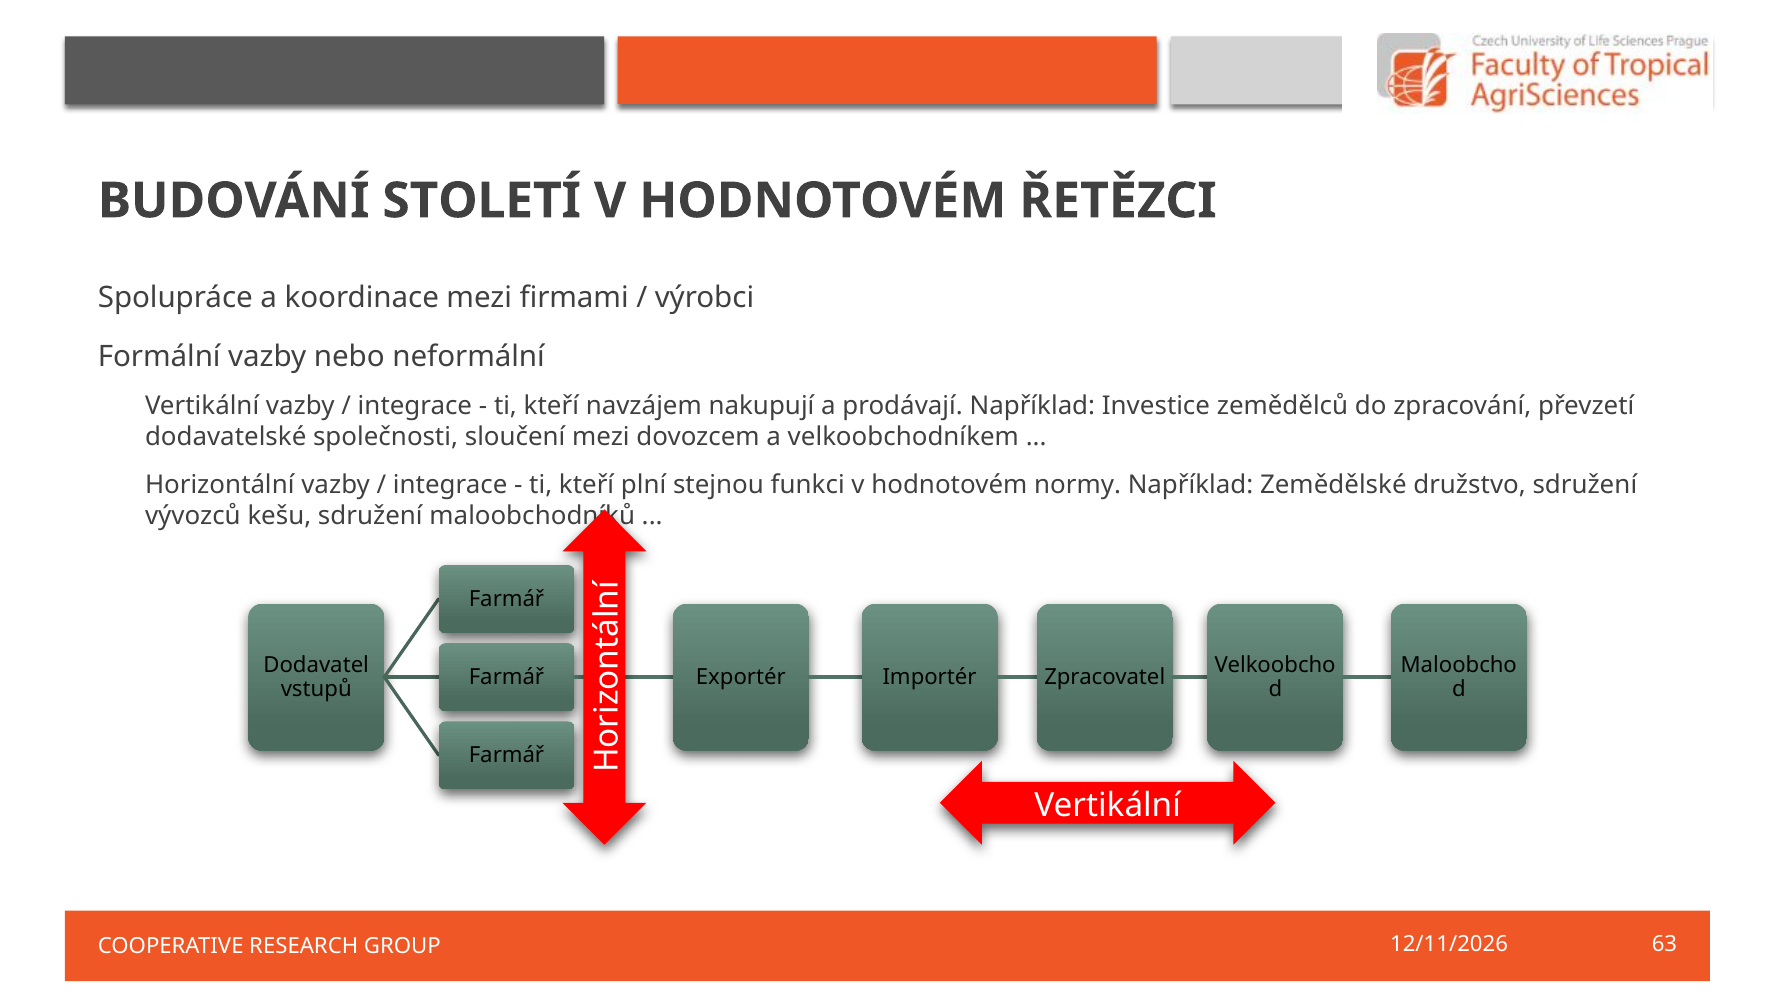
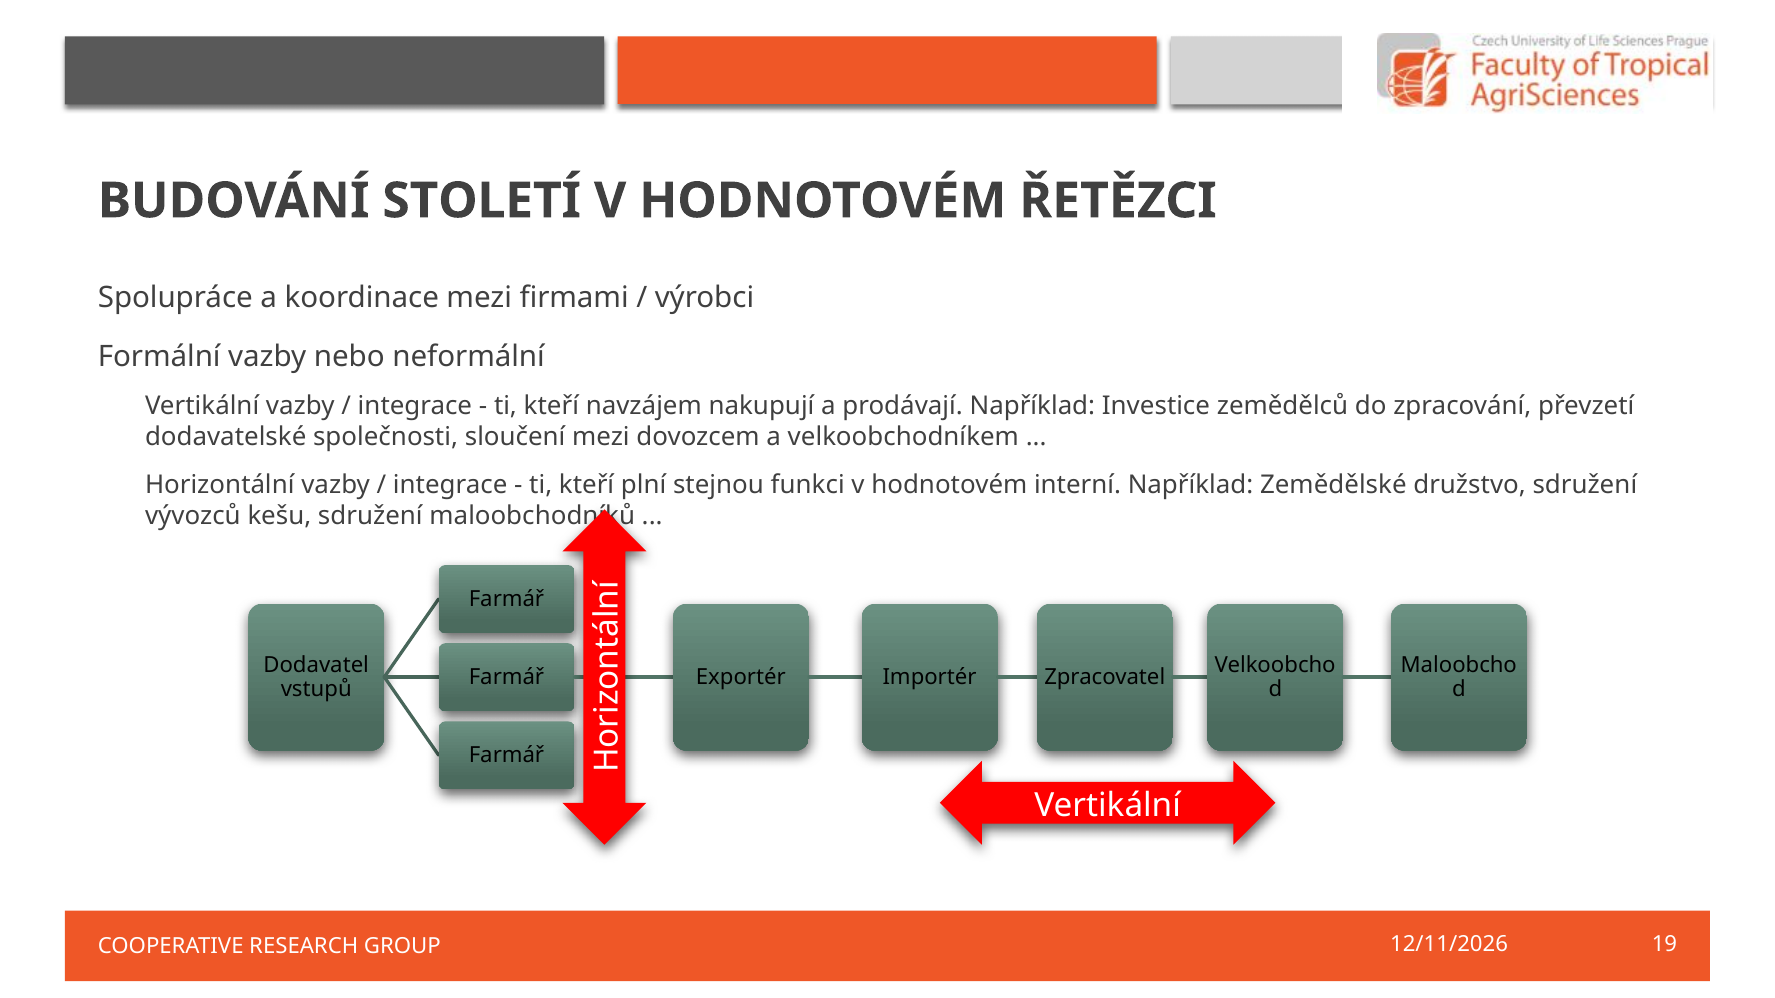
normy: normy -> interní
63: 63 -> 19
